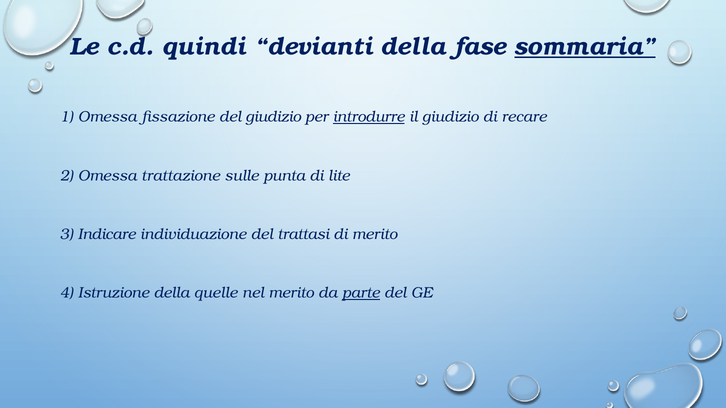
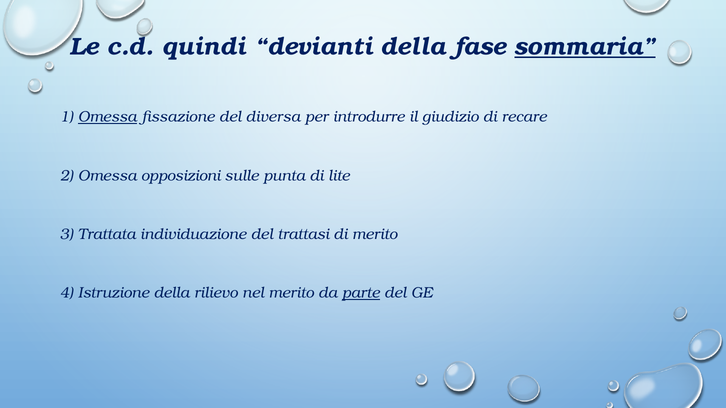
Omessa at (107, 117) underline: none -> present
del giudizio: giudizio -> diversa
introdurre underline: present -> none
trattazione: trattazione -> opposizioni
Indicare: Indicare -> Trattata
quelle: quelle -> rilievo
